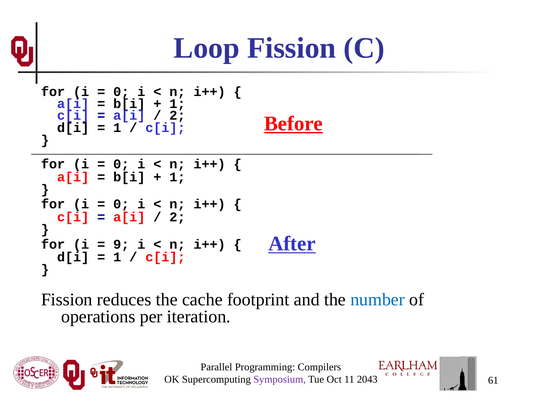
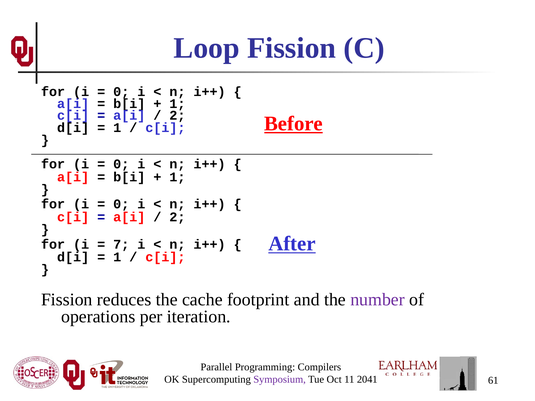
9: 9 -> 7
number colour: blue -> purple
2043: 2043 -> 2041
